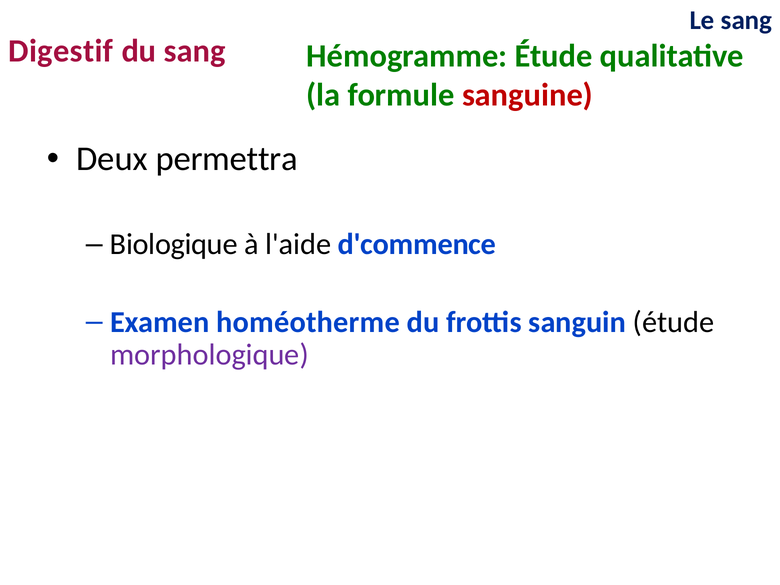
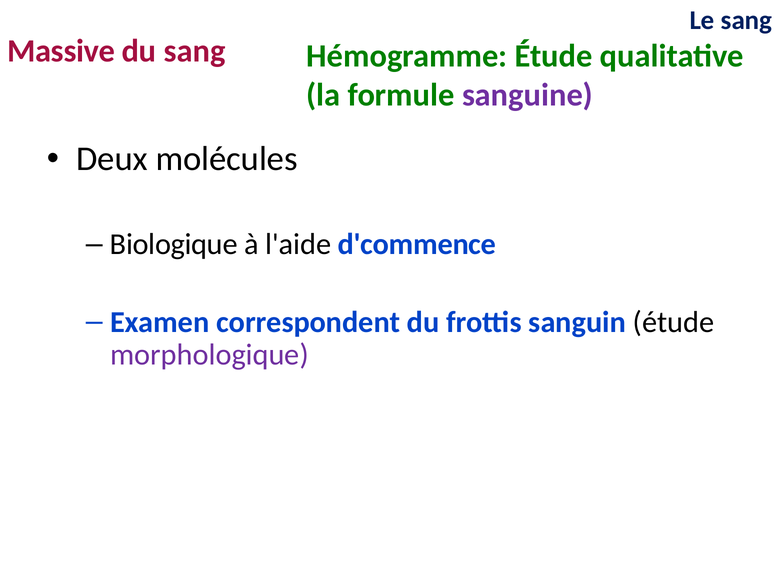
Digestif: Digestif -> Massive
sanguine colour: red -> purple
permettra: permettra -> molécules
homéotherme: homéotherme -> correspondent
